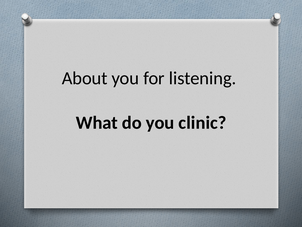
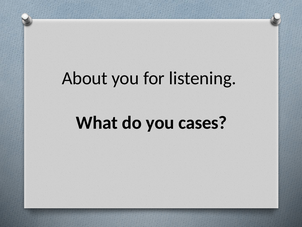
clinic: clinic -> cases
